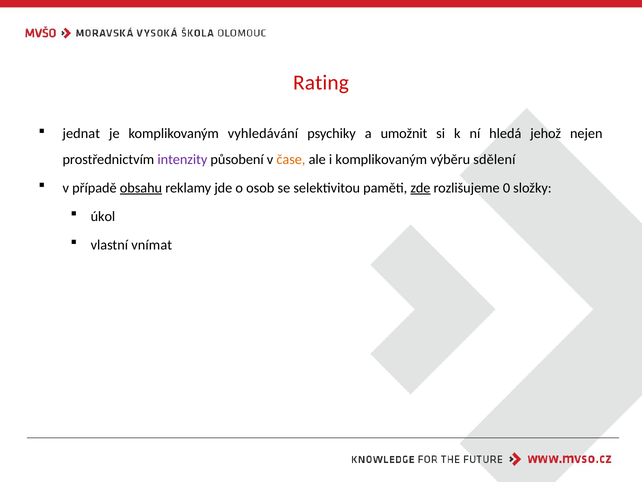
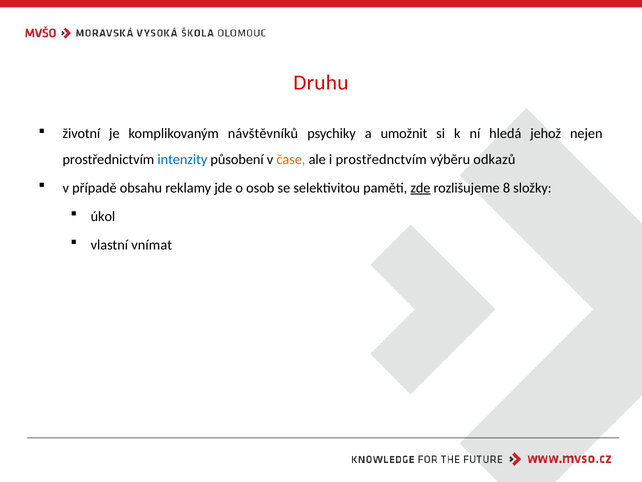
Rating: Rating -> Druhu
jednat: jednat -> životní
vyhledávání: vyhledávání -> návštěvníků
intenzity colour: purple -> blue
i komplikovaným: komplikovaným -> prostřednctvím
sdělení: sdělení -> odkazů
obsahu underline: present -> none
0: 0 -> 8
